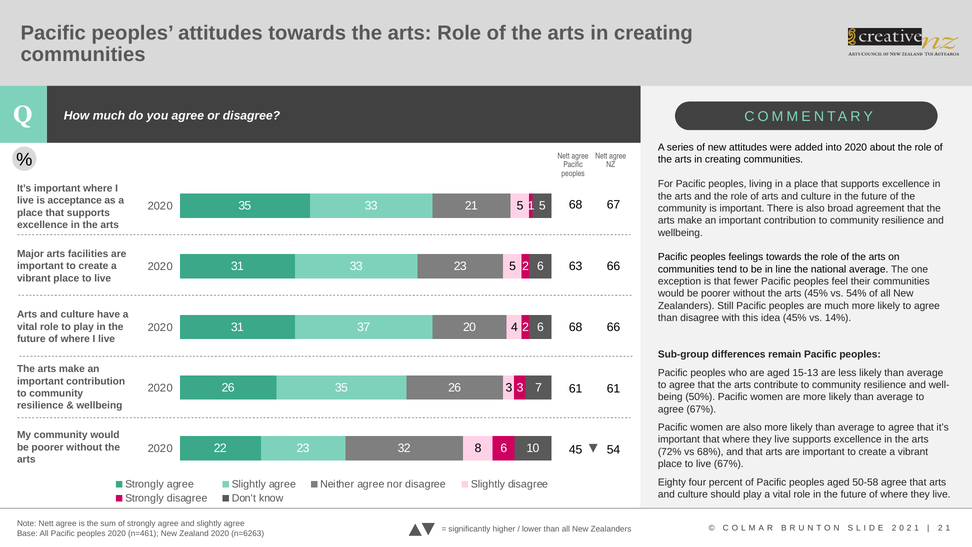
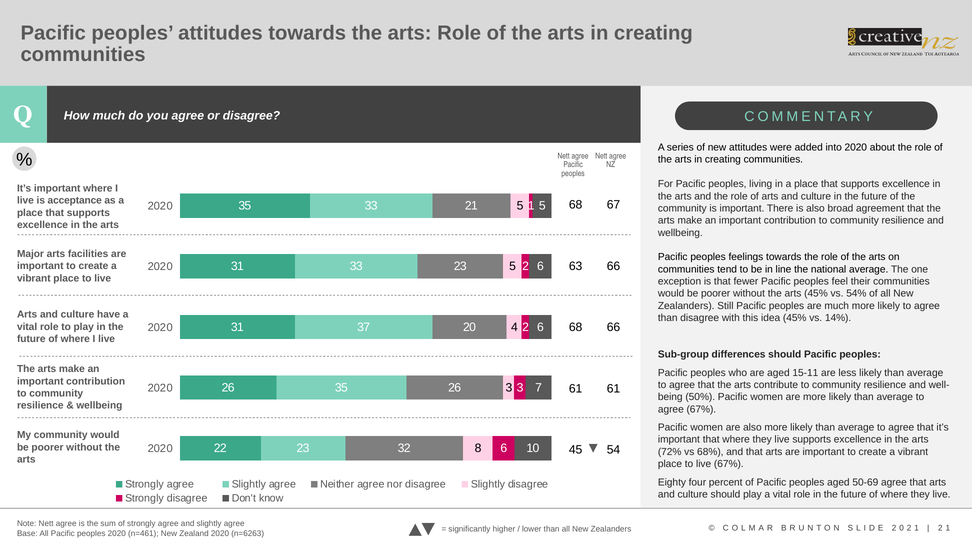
differences remain: remain -> should
15-13: 15-13 -> 15-11
50-58: 50-58 -> 50-69
